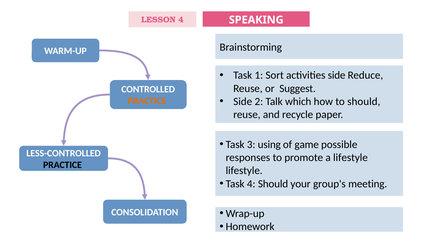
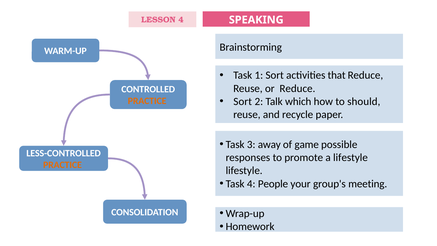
activities side: side -> that
or Suggest: Suggest -> Reduce
Side at (243, 101): Side -> Sort
using: using -> away
PRACTICE at (62, 165) colour: black -> orange
4 Should: Should -> People
